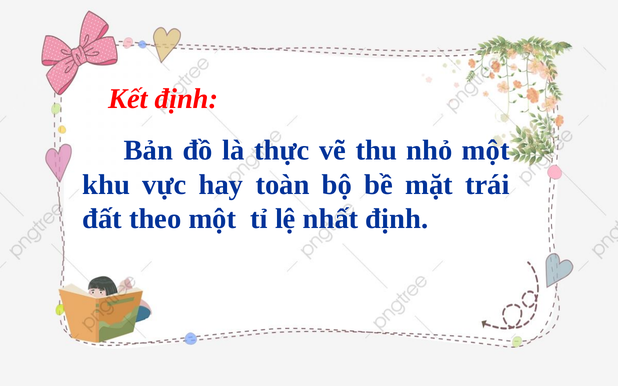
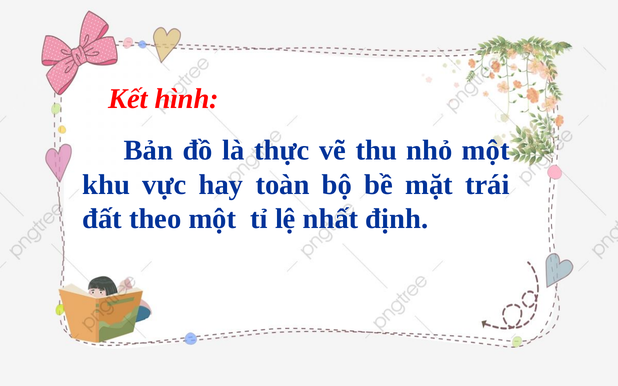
Kết định: định -> hình
